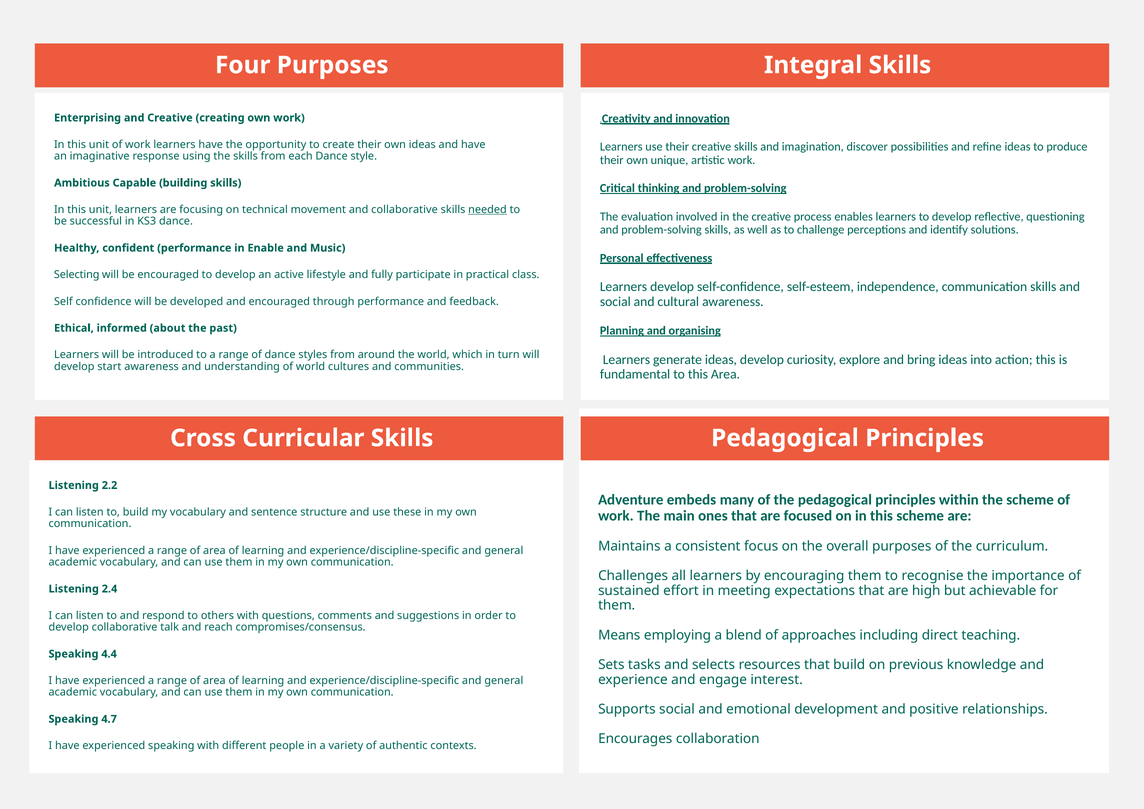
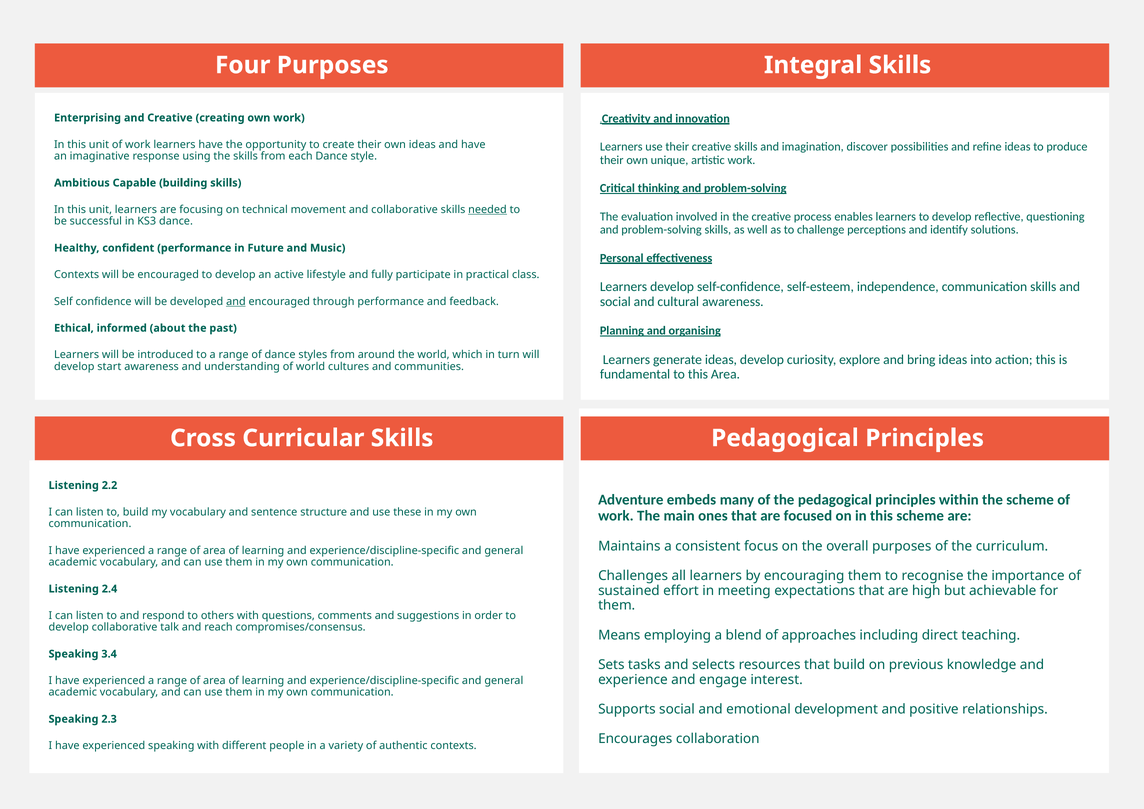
Enable: Enable -> Future
Selecting at (77, 275): Selecting -> Contexts
and at (236, 301) underline: none -> present
4.4: 4.4 -> 3.4
4.7: 4.7 -> 2.3
